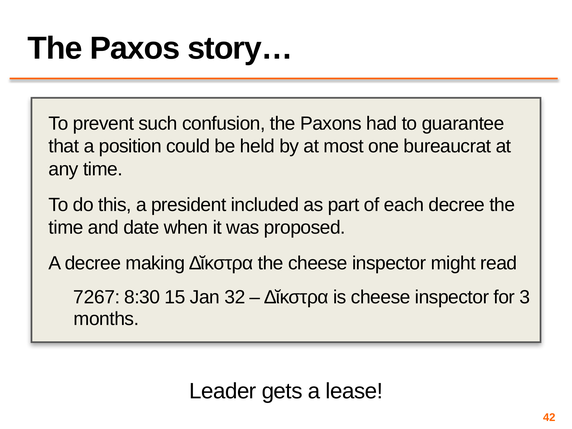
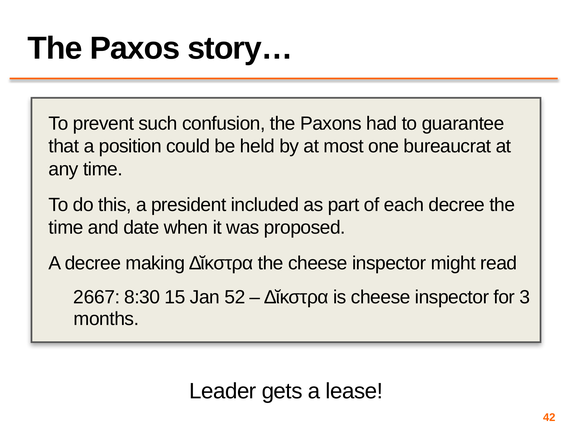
7267: 7267 -> 2667
32: 32 -> 52
